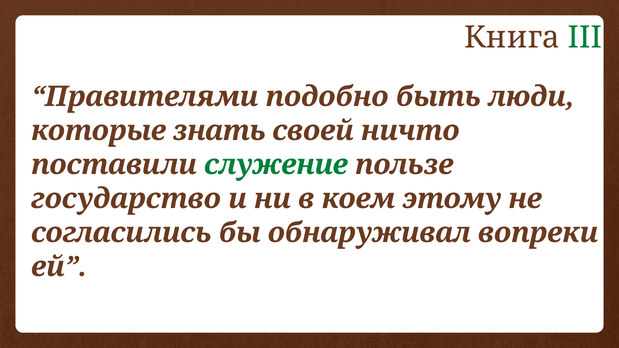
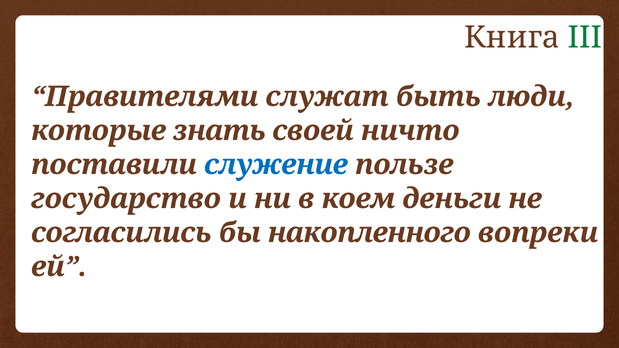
подобно: подобно -> служат
служение colour: green -> blue
этому: этому -> деньги
обнаруживал: обнаруживал -> накопленного
